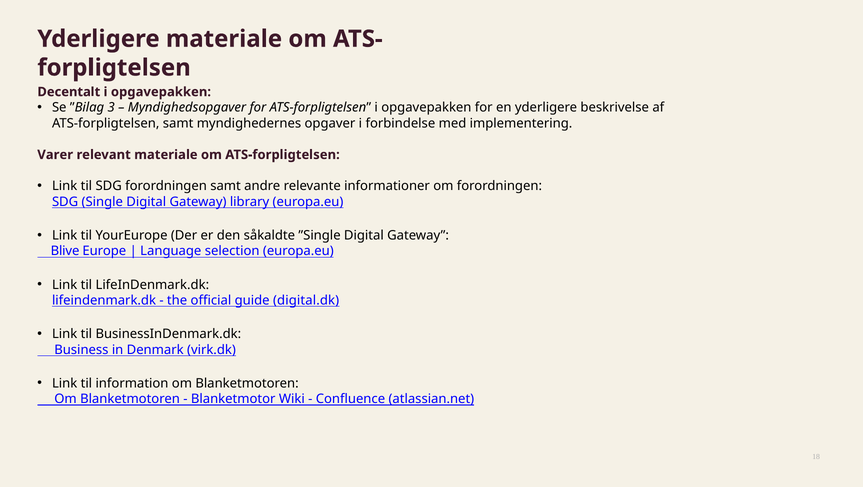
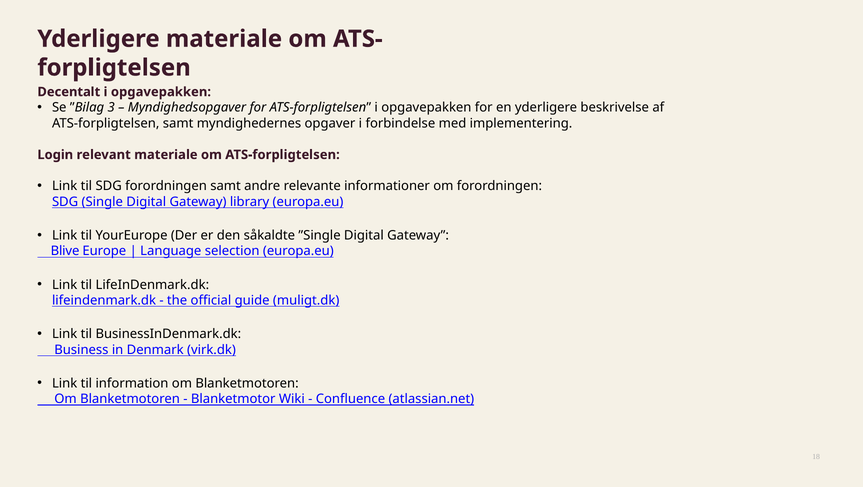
Varer: Varer -> Login
digital.dk: digital.dk -> muligt.dk
